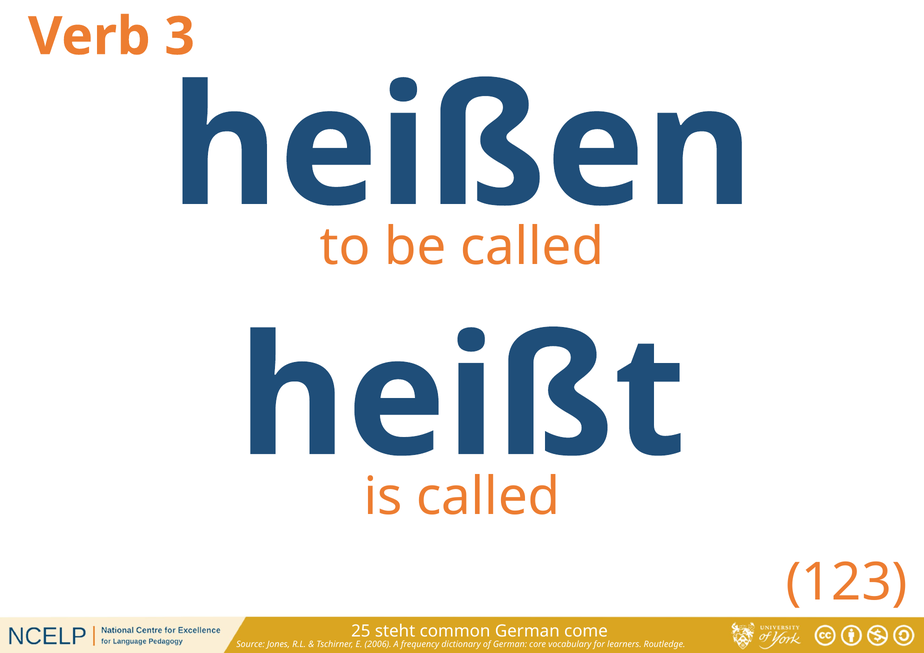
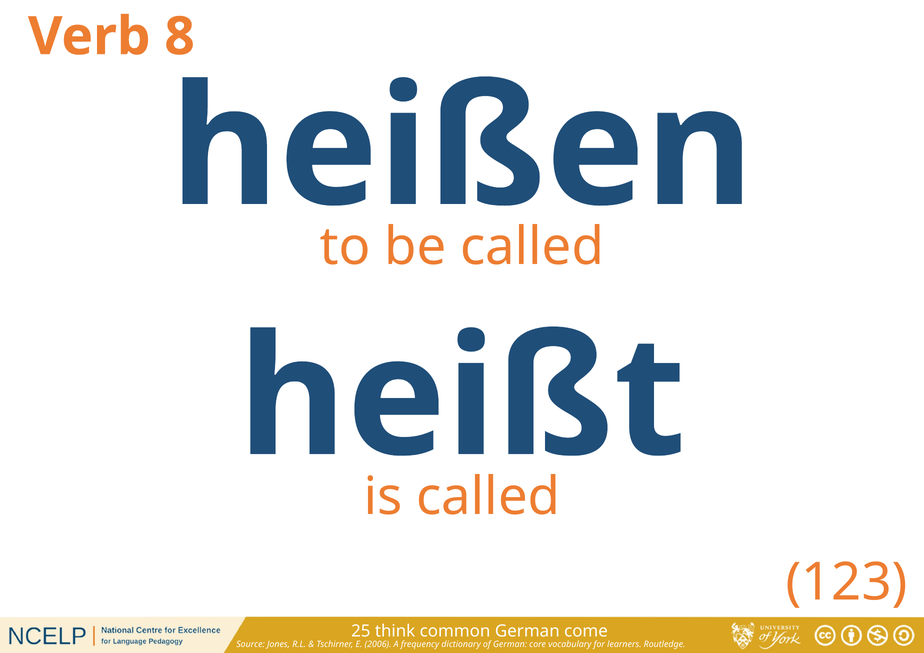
3: 3 -> 8
steht: steht -> think
